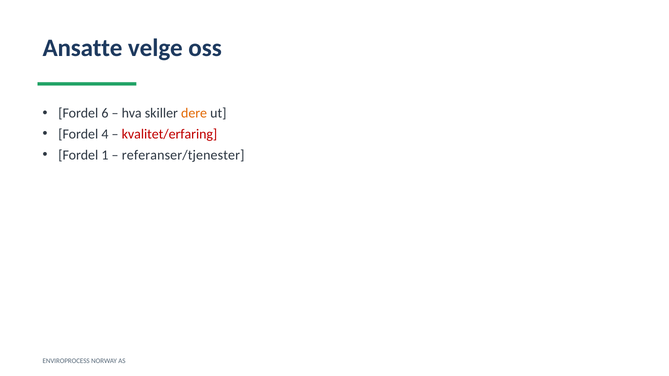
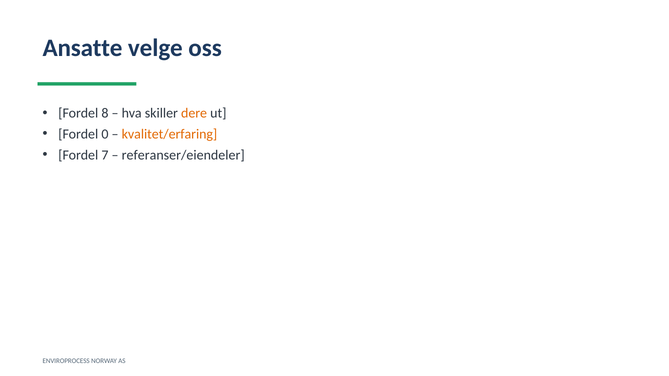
6: 6 -> 8
4: 4 -> 0
kvalitet/erfaring colour: red -> orange
1: 1 -> 7
referanser/tjenester: referanser/tjenester -> referanser/eiendeler
